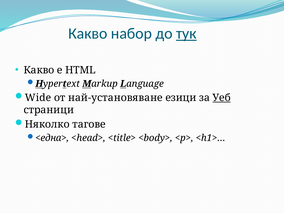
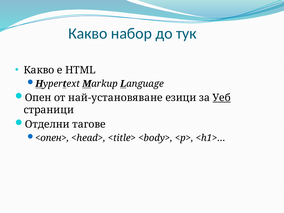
тук underline: present -> none
Wide: Wide -> Опен
Няколко: Няколко -> Отделни
<една>: <една> -> <опен>
